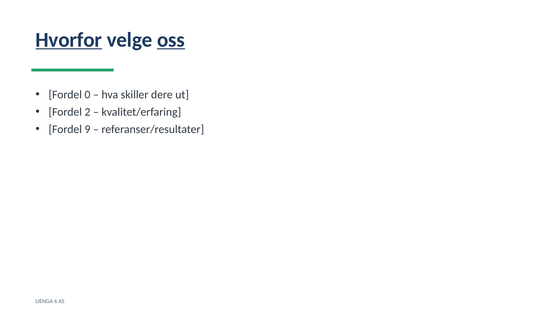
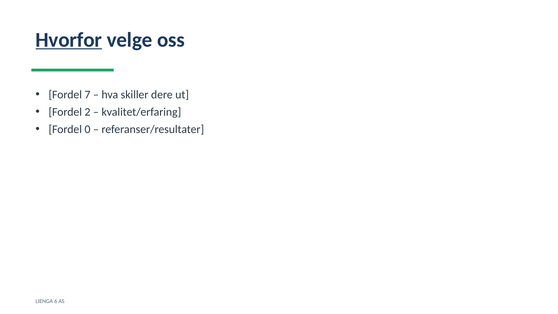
oss underline: present -> none
0: 0 -> 7
9: 9 -> 0
